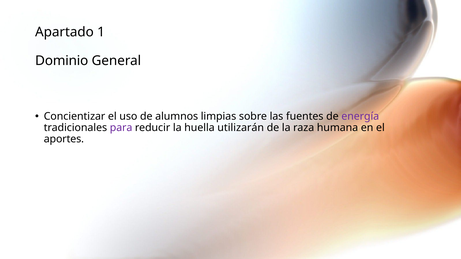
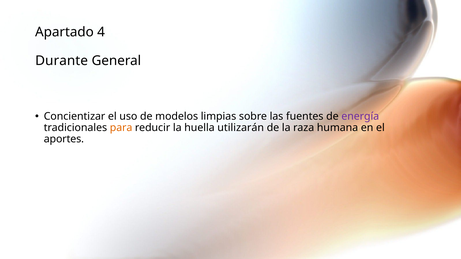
1: 1 -> 4
Dominio: Dominio -> Durante
alumnos: alumnos -> modelos
para colour: purple -> orange
